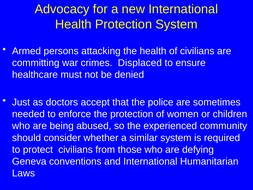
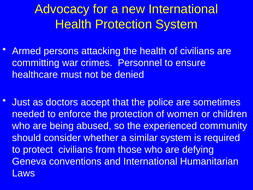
Displaced: Displaced -> Personnel
